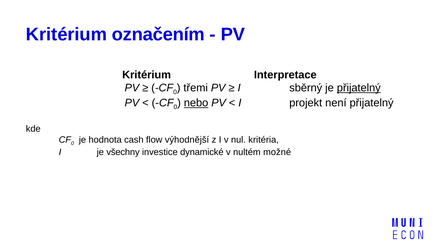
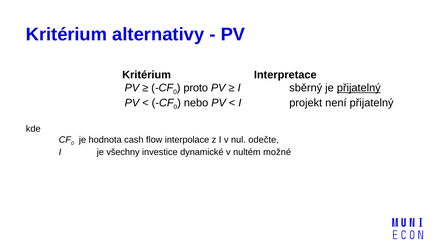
označením: označením -> alternativy
třemi: třemi -> proto
nebo underline: present -> none
výhodnější: výhodnější -> interpolace
kritéria: kritéria -> odečte
